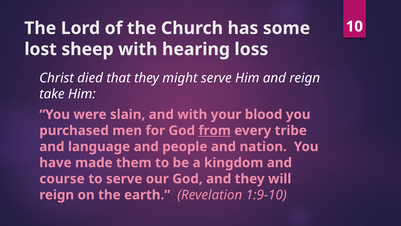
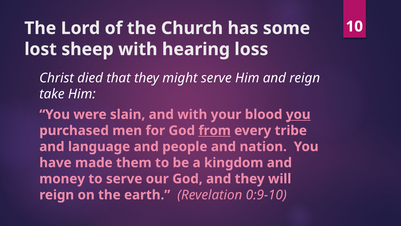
you at (298, 114) underline: none -> present
course: course -> money
1:9-10: 1:9-10 -> 0:9-10
